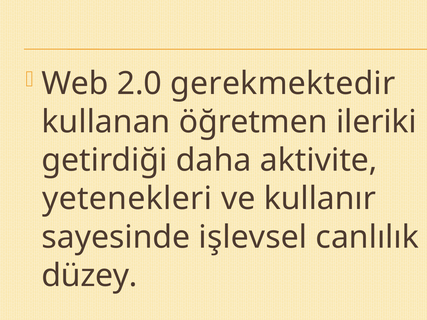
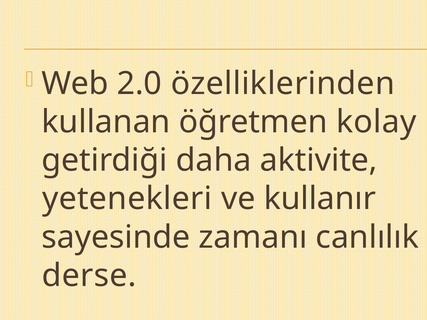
gerekmektedir: gerekmektedir -> özelliklerinden
ileriki: ileriki -> kolay
işlevsel: işlevsel -> zamanı
düzey: düzey -> derse
